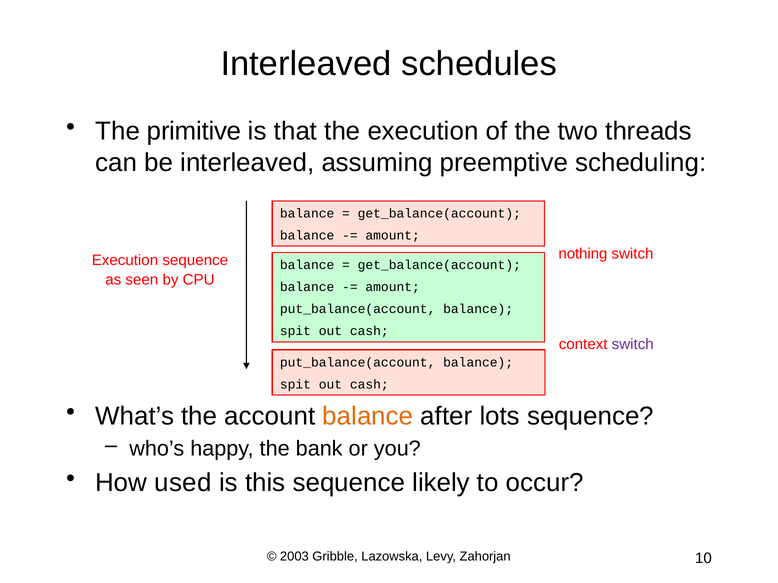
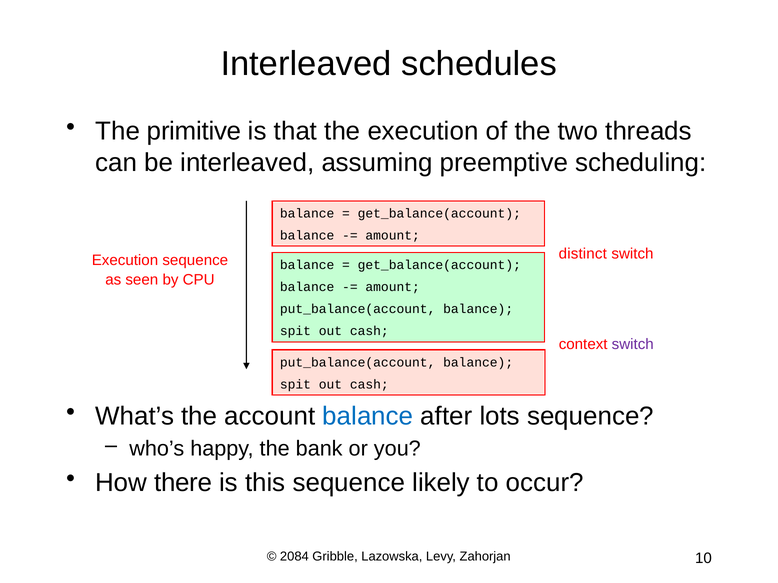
nothing: nothing -> distinct
balance at (368, 417) colour: orange -> blue
used: used -> there
2003: 2003 -> 2084
